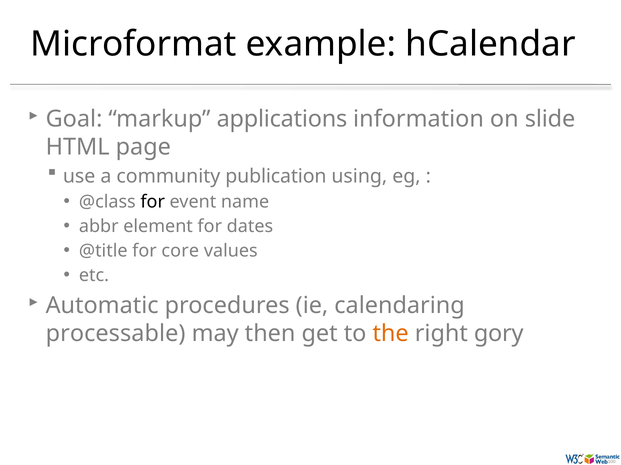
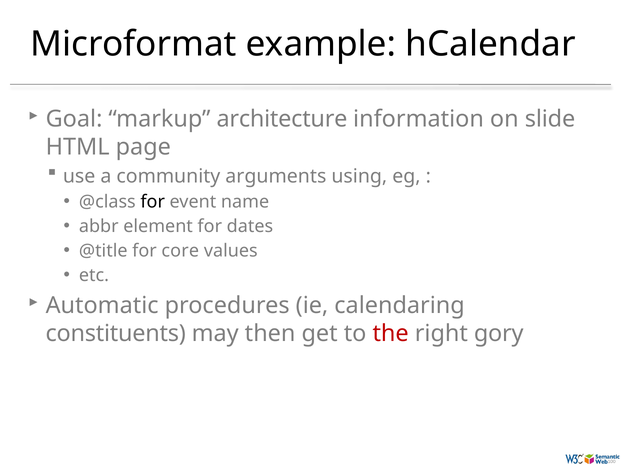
applications: applications -> architecture
publication: publication -> arguments
processable: processable -> constituents
the colour: orange -> red
